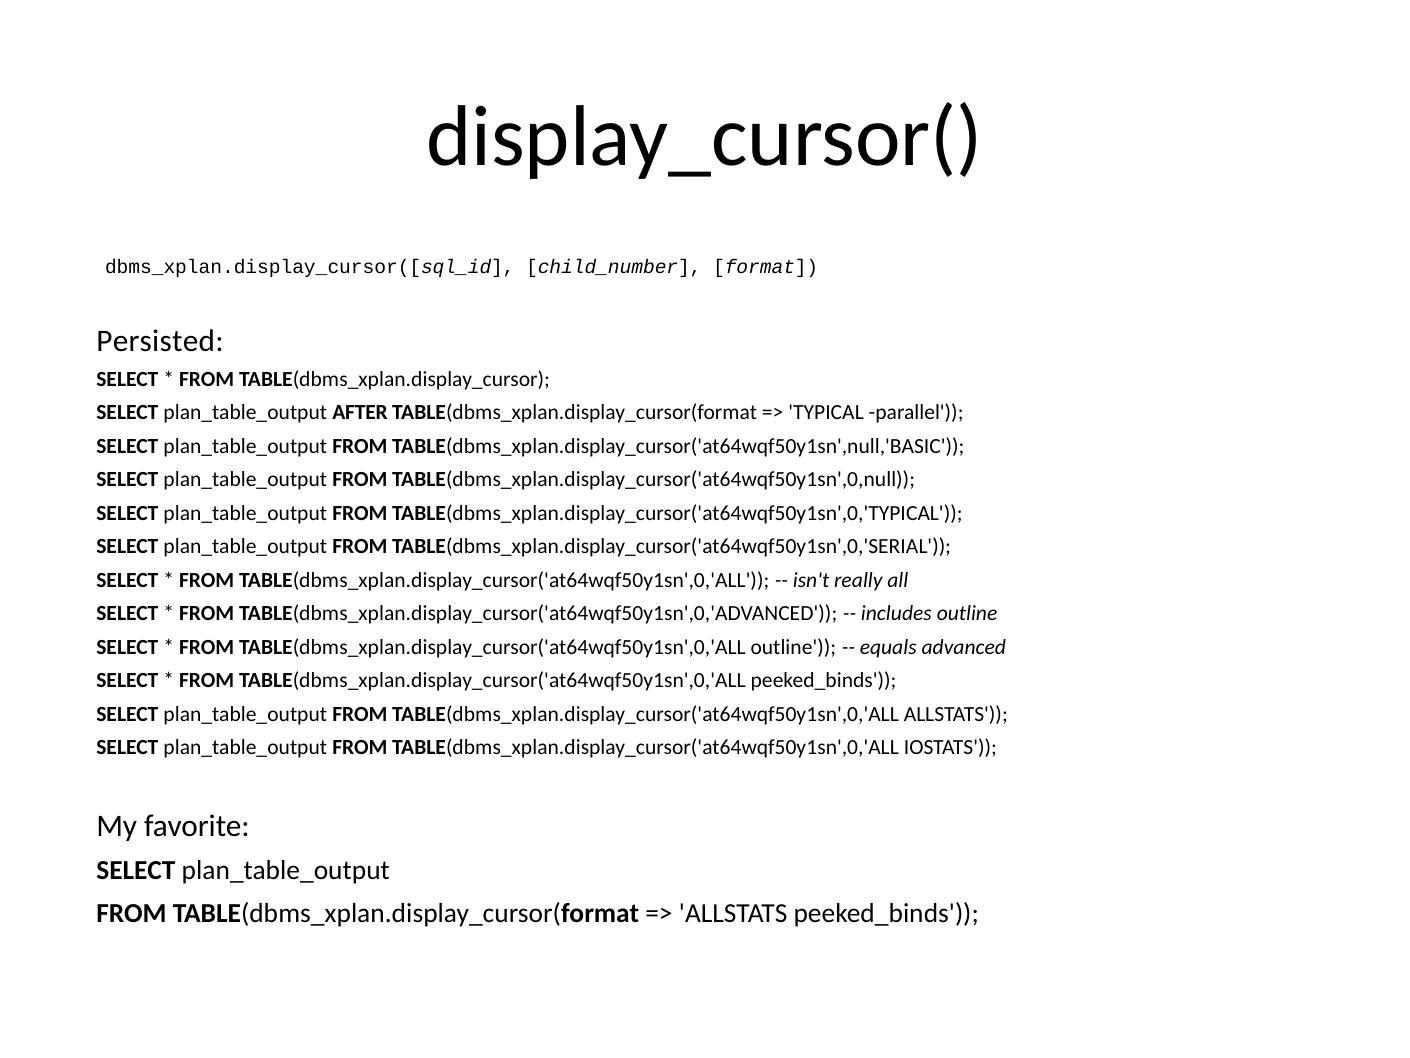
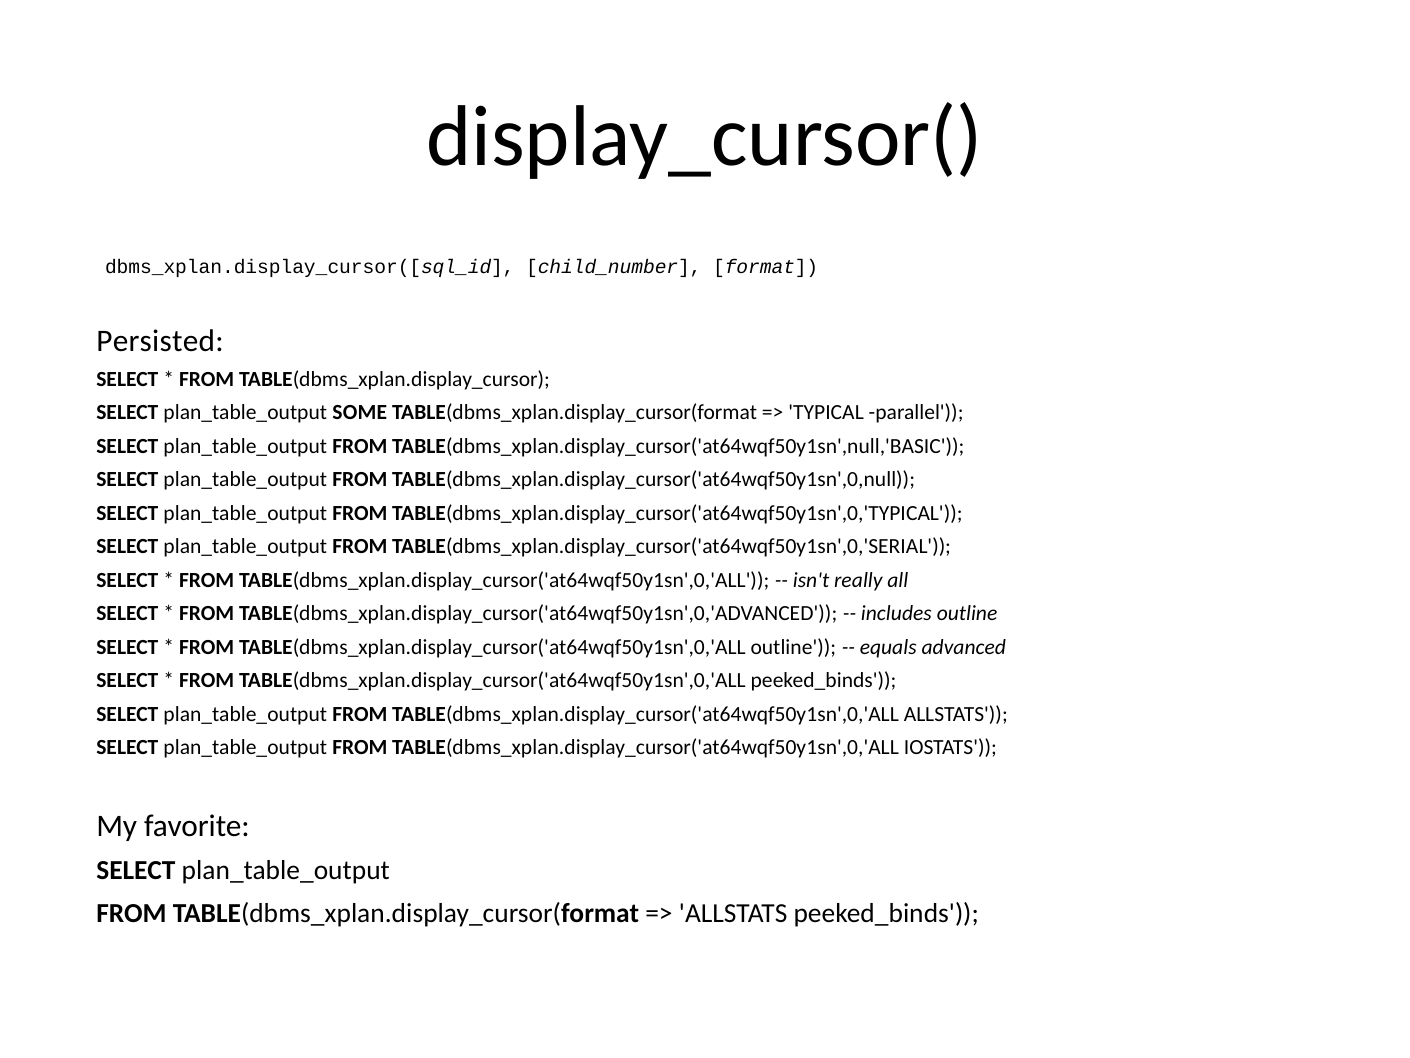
AFTER: AFTER -> SOME
